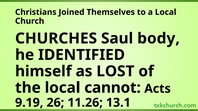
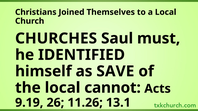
body: body -> must
LOST: LOST -> SAVE
